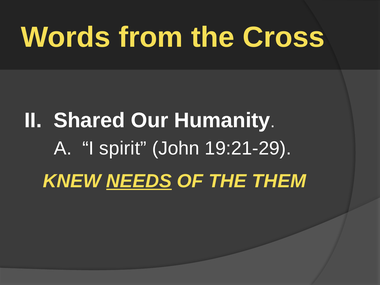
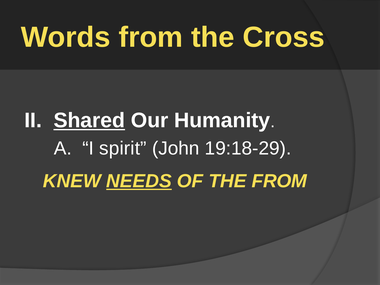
Shared underline: none -> present
19:21-29: 19:21-29 -> 19:18-29
THE THEM: THEM -> FROM
